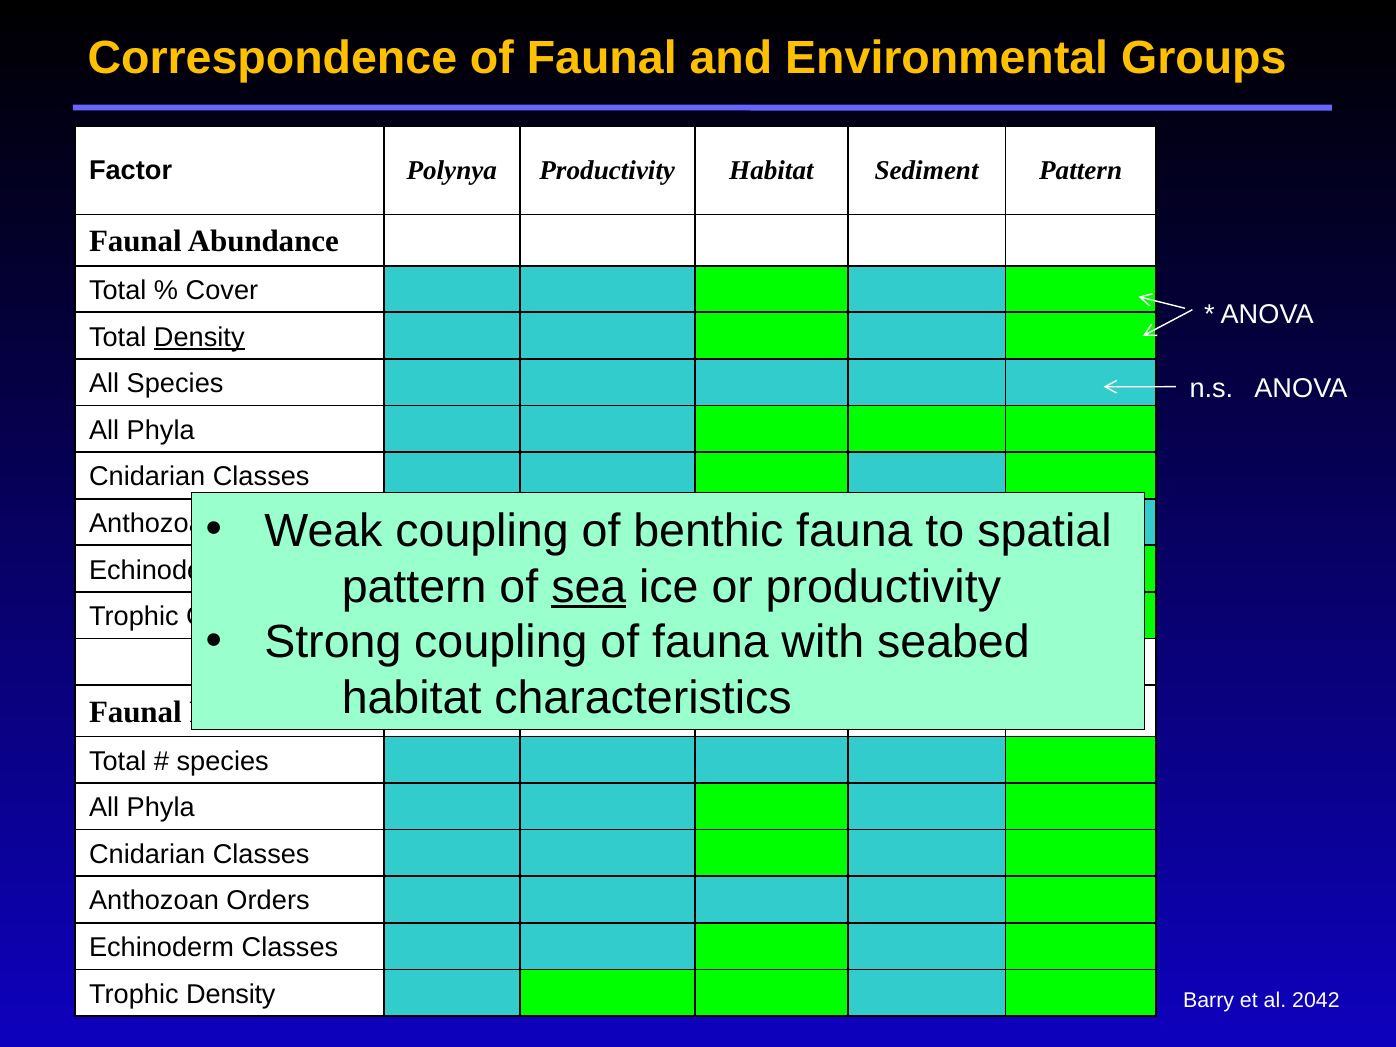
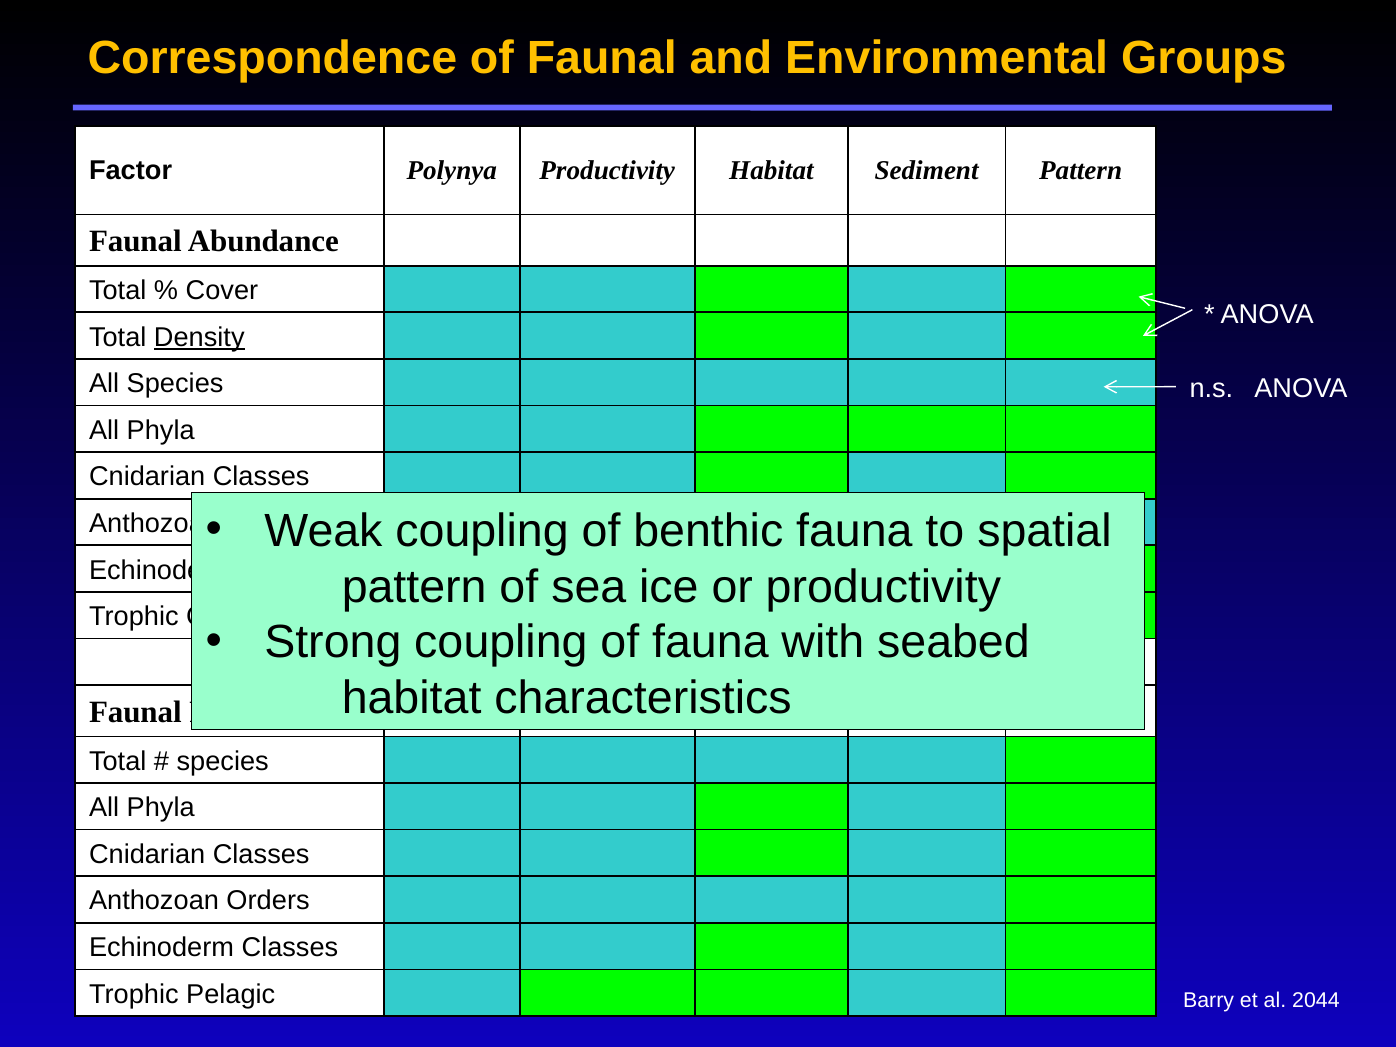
sea underline: present -> none
Trophic Density: Density -> Pelagic
2042: 2042 -> 2044
